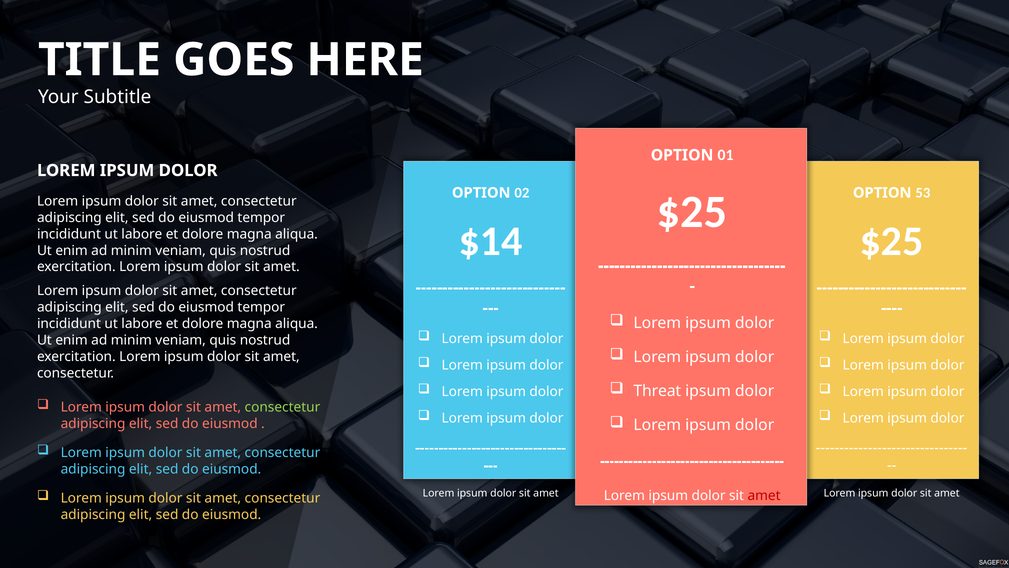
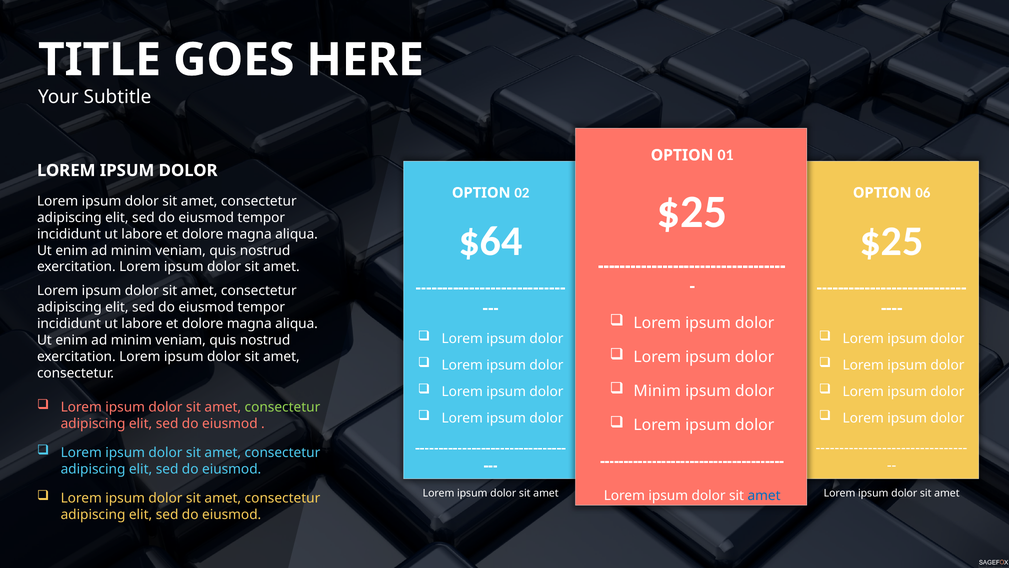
53: 53 -> 06
$14: $14 -> $64
Threat at (657, 391): Threat -> Minim
amet at (764, 495) colour: red -> blue
